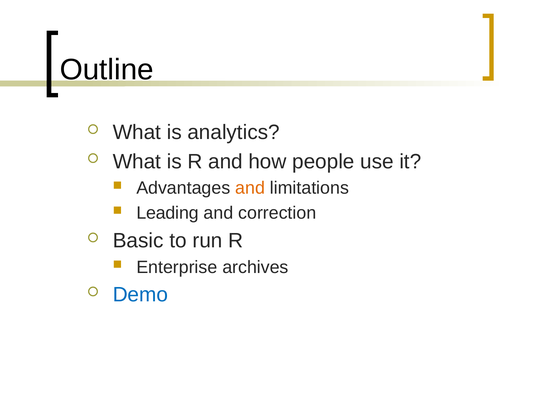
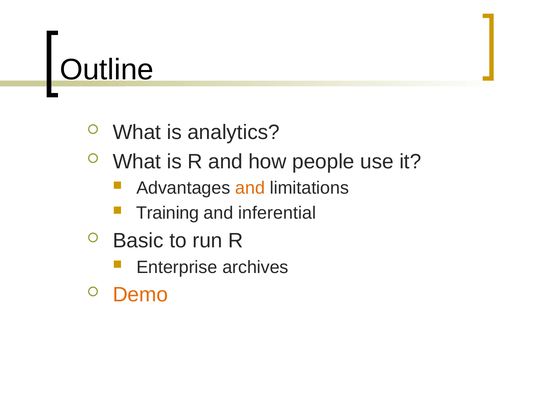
Leading: Leading -> Training
correction: correction -> inferential
Demo colour: blue -> orange
